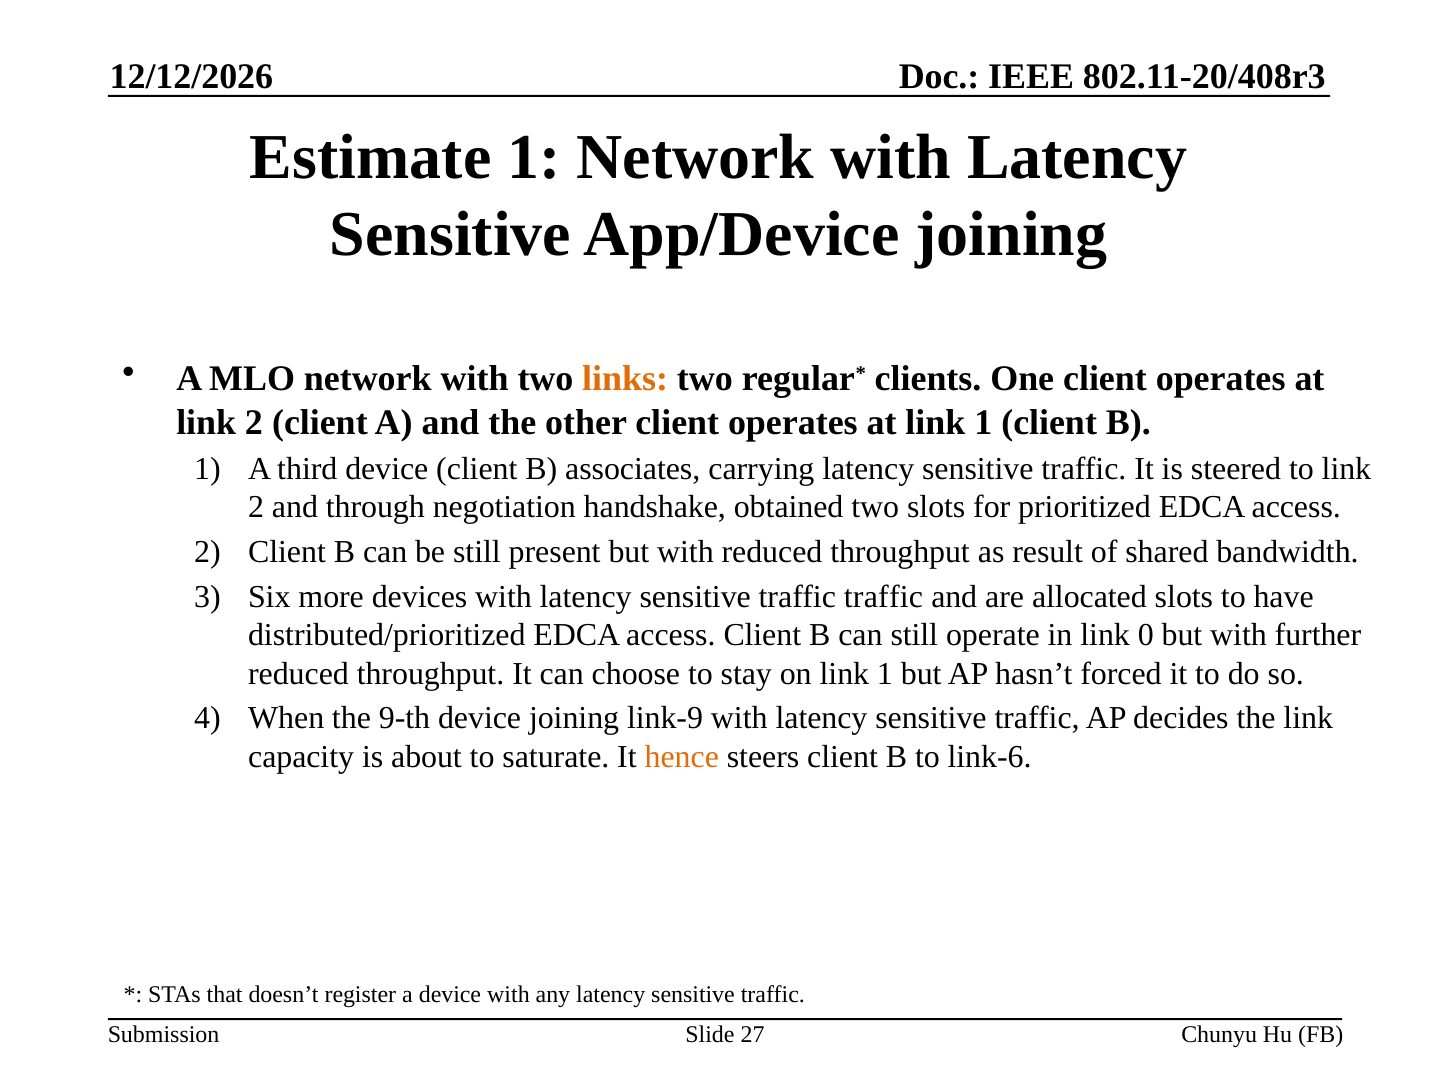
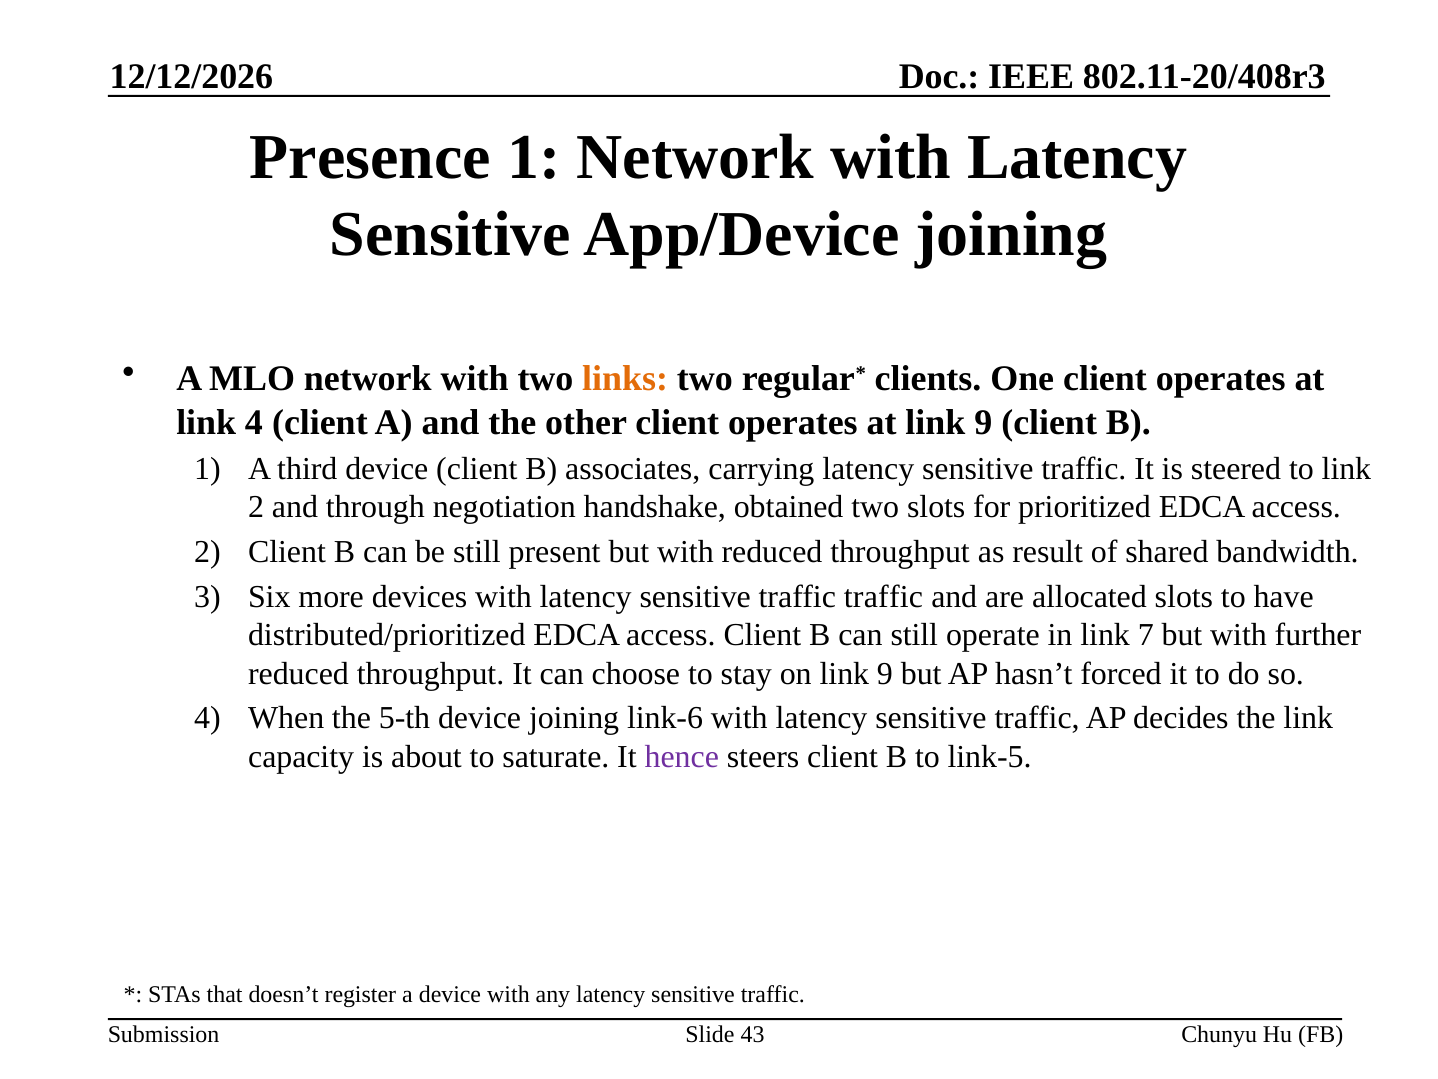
Estimate: Estimate -> Presence
2 at (254, 422): 2 -> 4
at link 1: 1 -> 9
0: 0 -> 7
on link 1: 1 -> 9
9-th: 9-th -> 5-th
link-9: link-9 -> link-6
hence colour: orange -> purple
link-6: link-6 -> link-5
27: 27 -> 43
